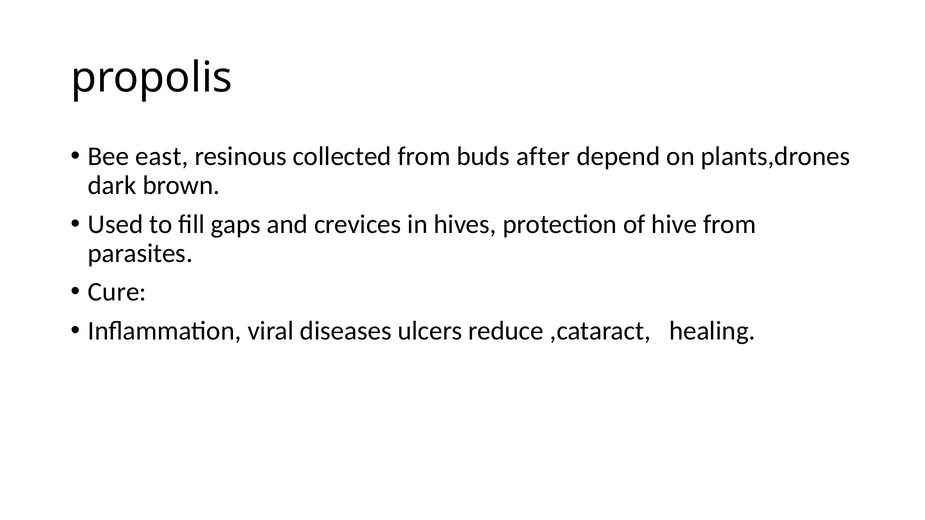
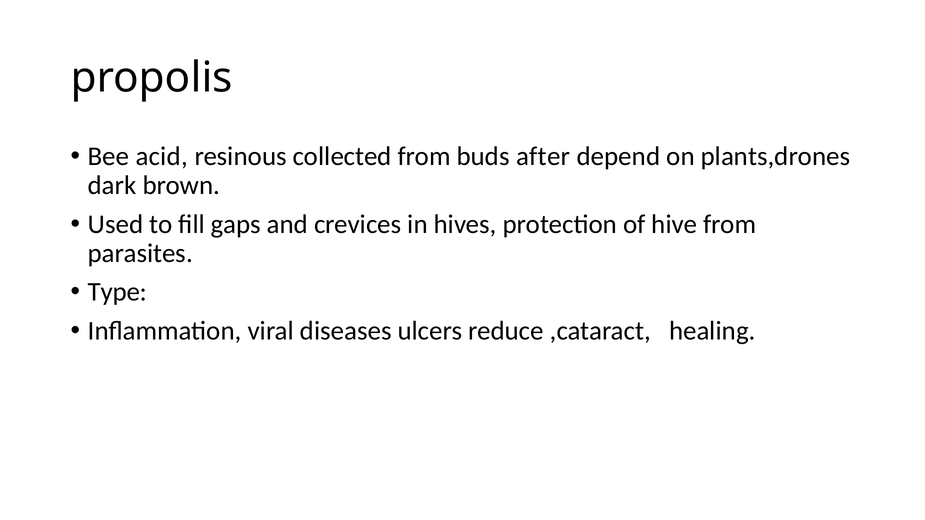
east: east -> acid
Cure: Cure -> Type
